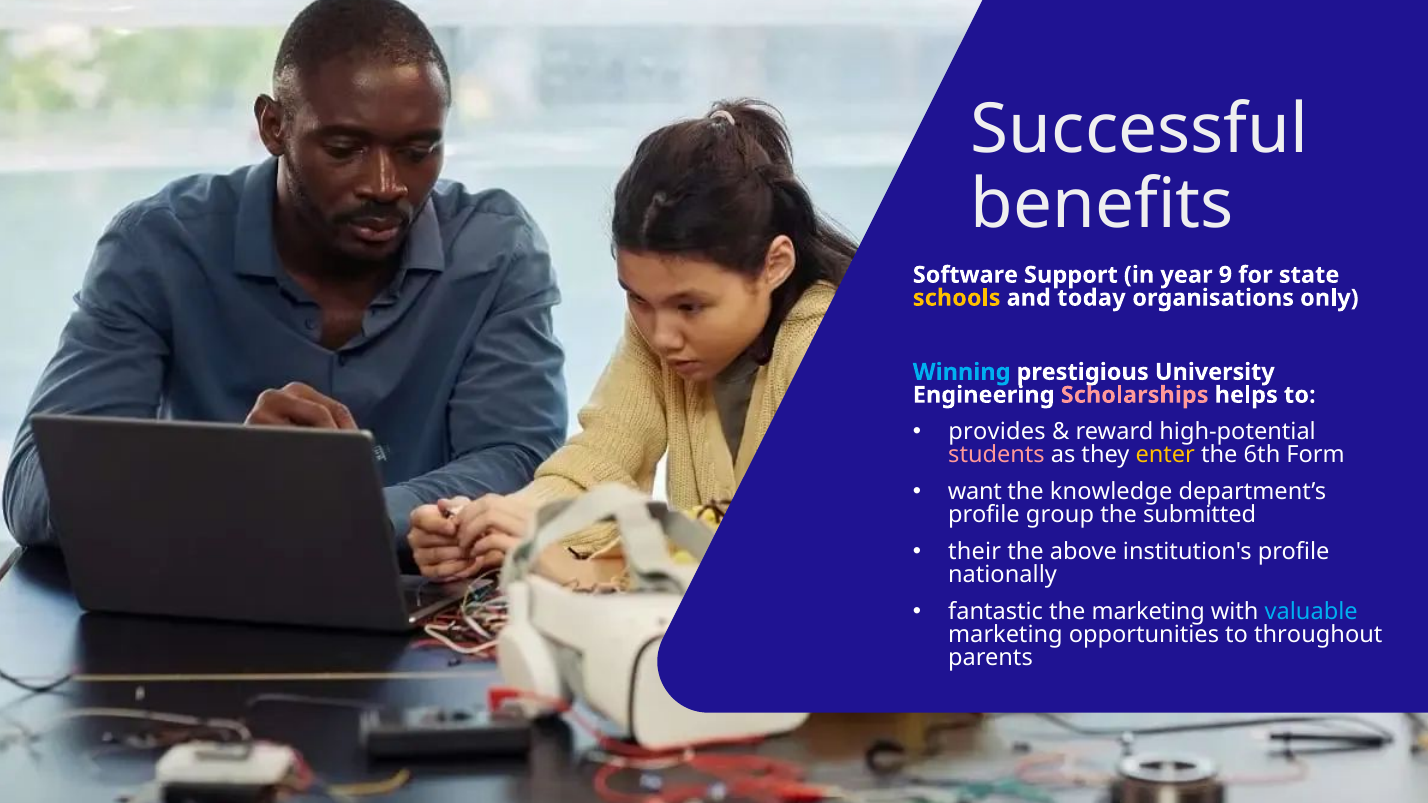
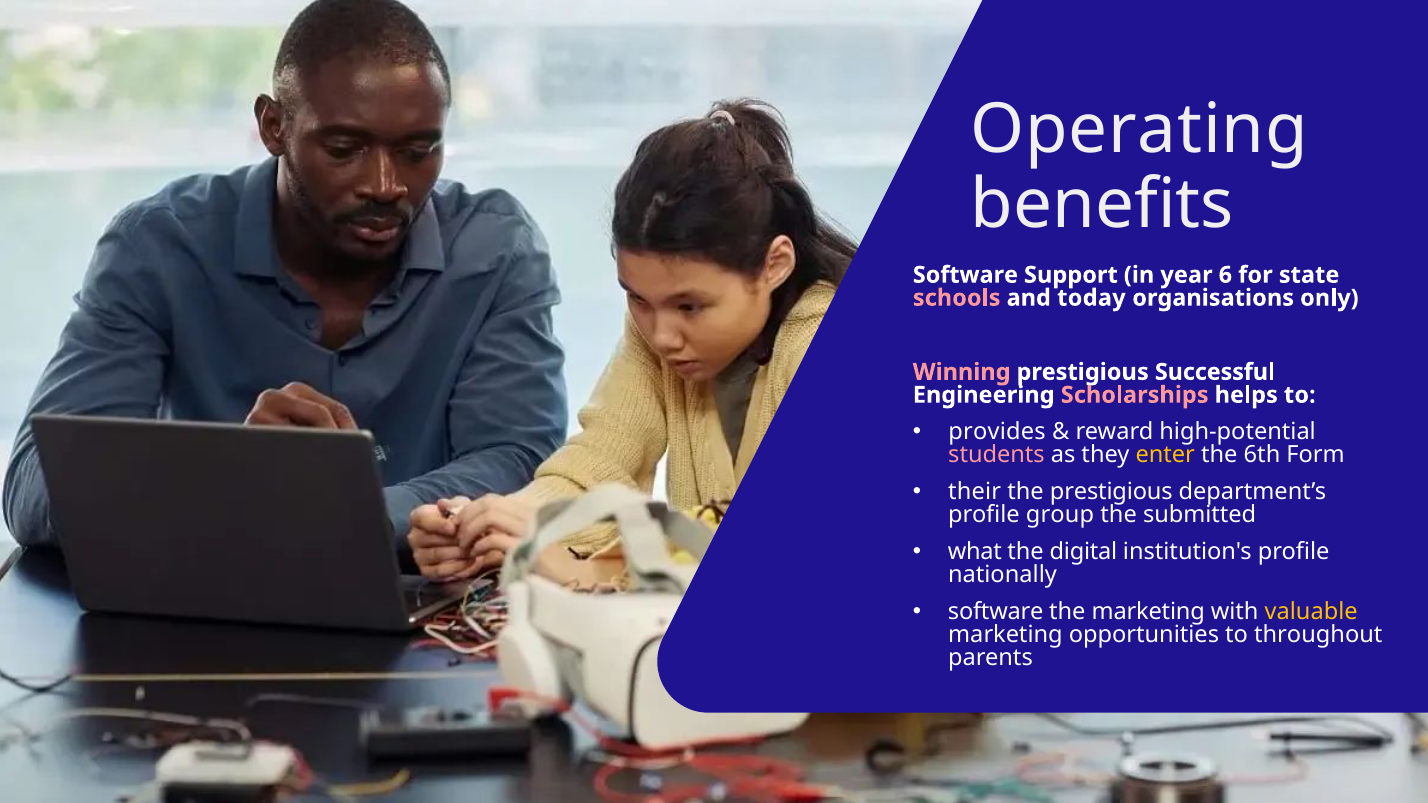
Successful: Successful -> Operating
9: 9 -> 6
schools colour: yellow -> pink
Winning colour: light blue -> pink
University: University -> Successful
want: want -> their
the knowledge: knowledge -> prestigious
their: their -> what
above: above -> digital
fantastic at (996, 612): fantastic -> software
valuable colour: light blue -> yellow
